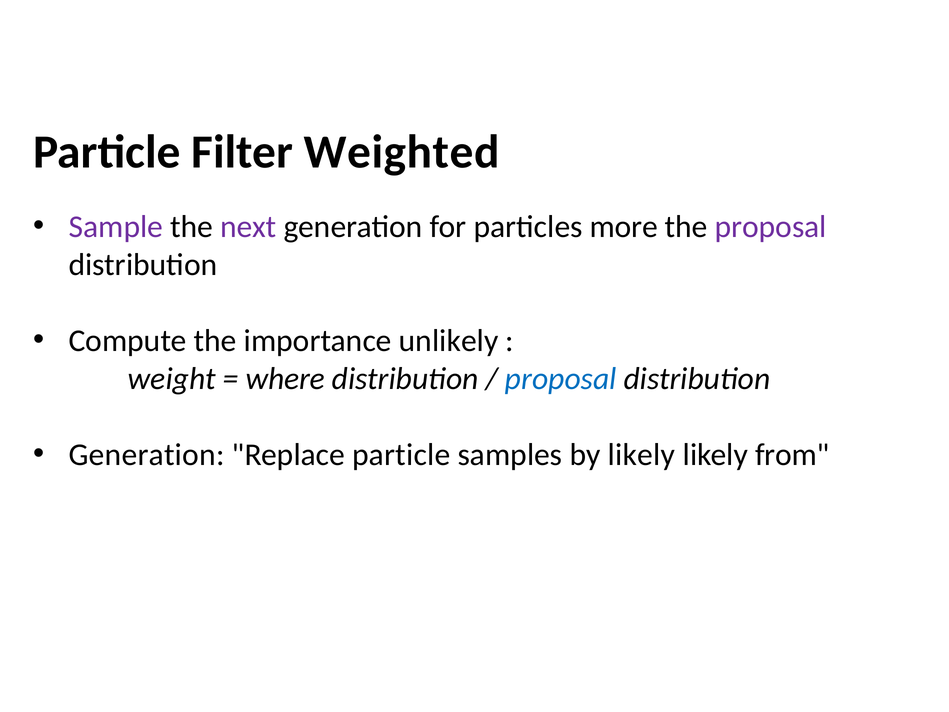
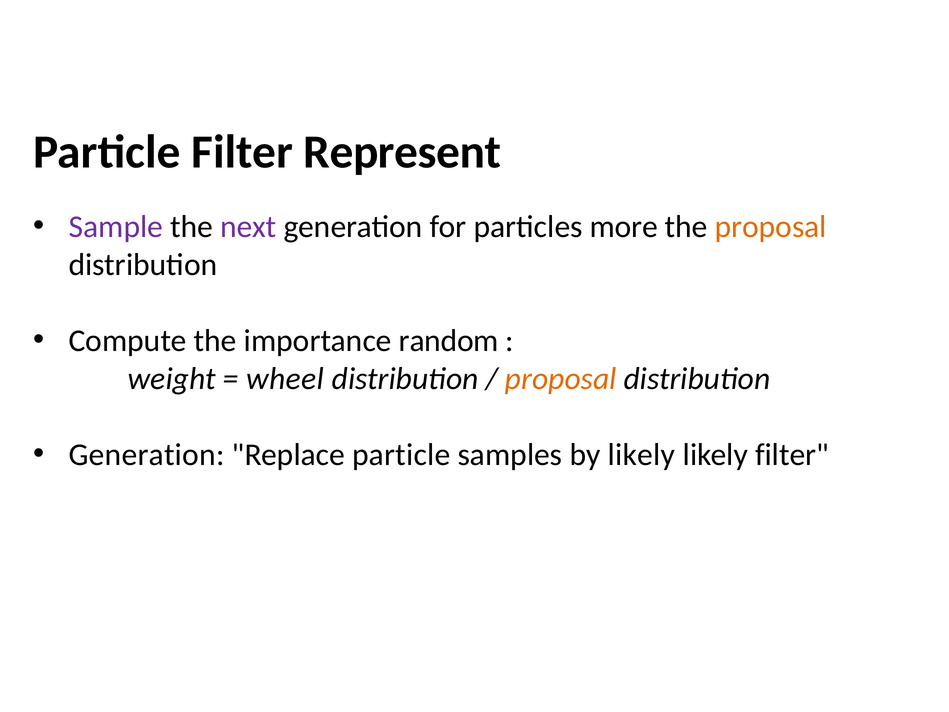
Weighted: Weighted -> Represent
proposal at (771, 227) colour: purple -> orange
unlikely: unlikely -> random
where: where -> wheel
proposal at (561, 379) colour: blue -> orange
likely from: from -> filter
